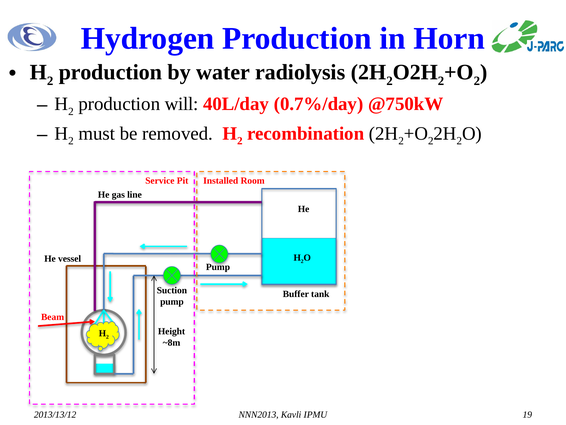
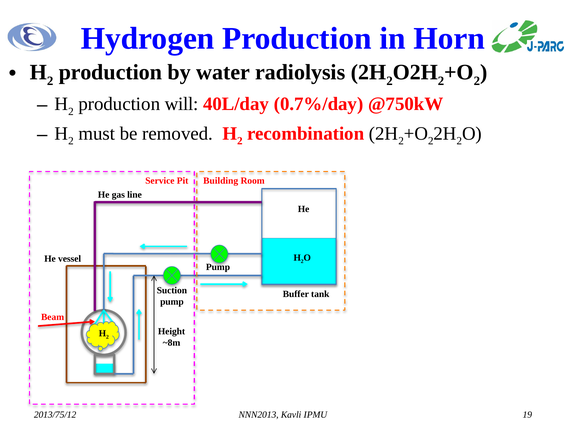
Installed: Installed -> Building
2013/13/12: 2013/13/12 -> 2013/75/12
